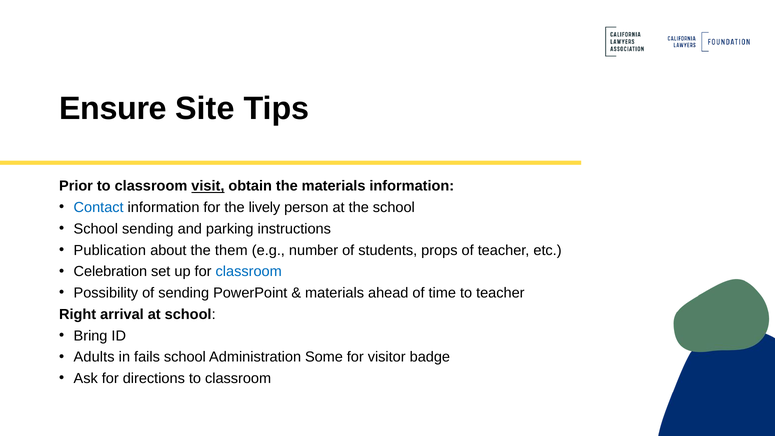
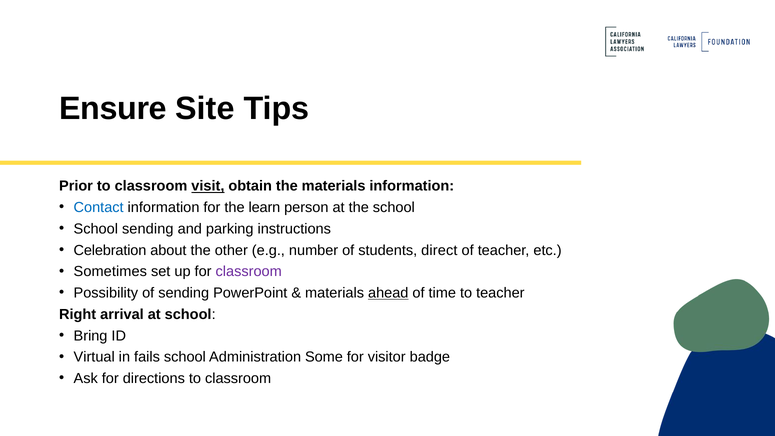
lively: lively -> learn
Publication: Publication -> Celebration
them: them -> other
props: props -> direct
Celebration: Celebration -> Sometimes
classroom at (249, 272) colour: blue -> purple
ahead underline: none -> present
Adults: Adults -> Virtual
